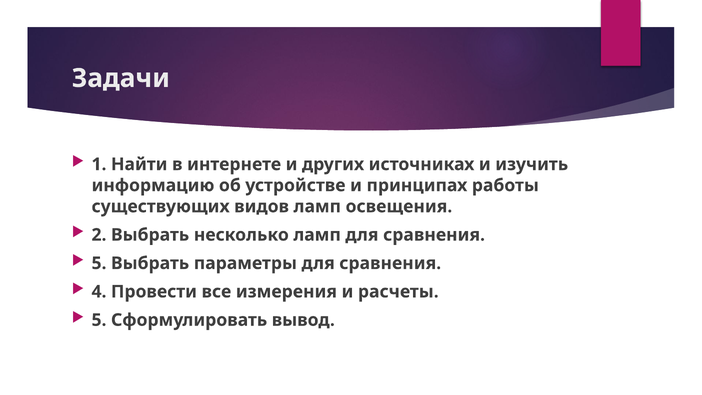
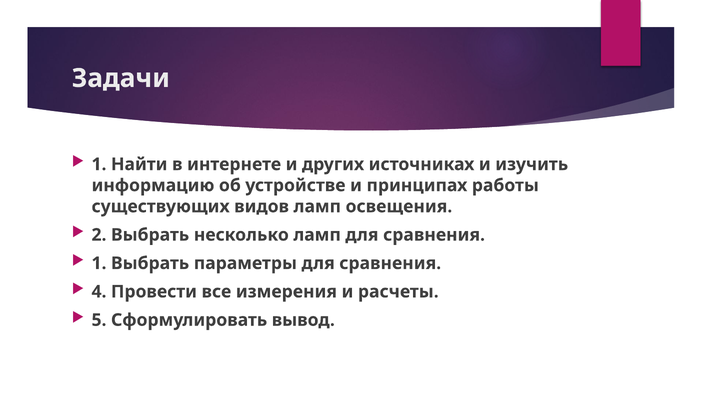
5 at (99, 263): 5 -> 1
